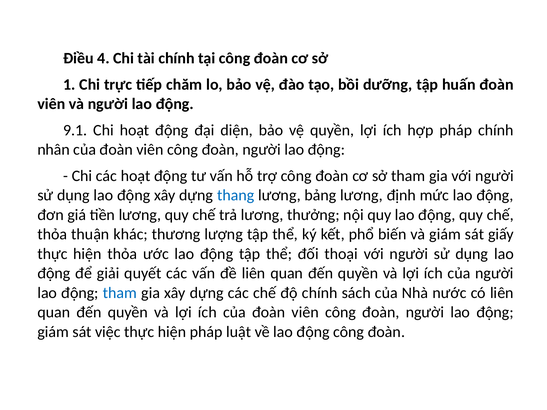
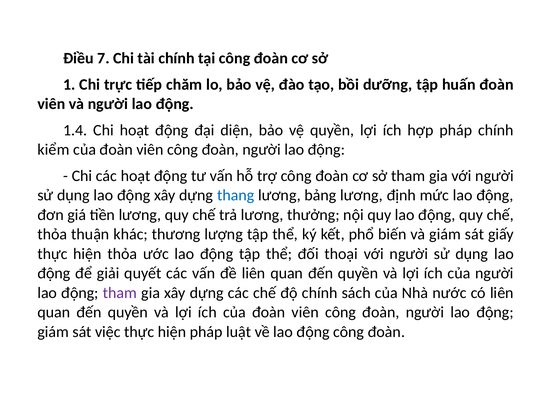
4: 4 -> 7
9.1: 9.1 -> 1.4
nhân: nhân -> kiểm
tham at (120, 293) colour: blue -> purple
